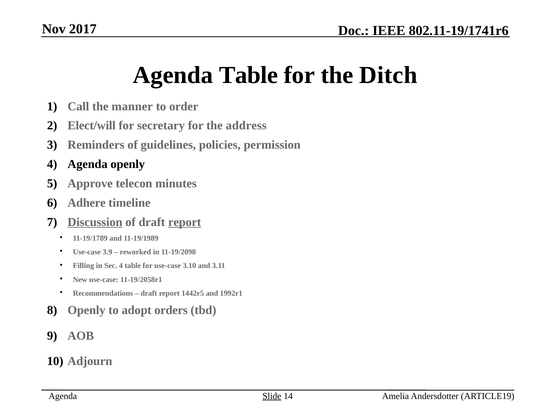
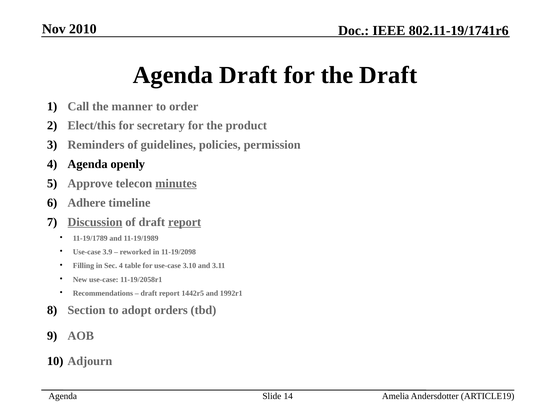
2017: 2017 -> 2010
Agenda Table: Table -> Draft
the Ditch: Ditch -> Draft
Elect/will: Elect/will -> Elect/this
address: address -> product
minutes underline: none -> present
Openly at (87, 310): Openly -> Section
Slide underline: present -> none
